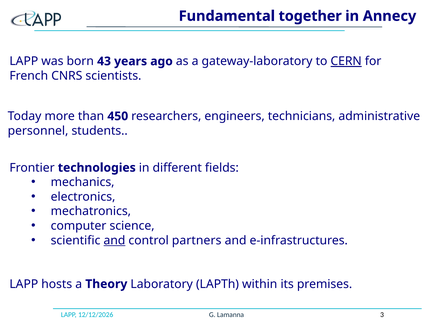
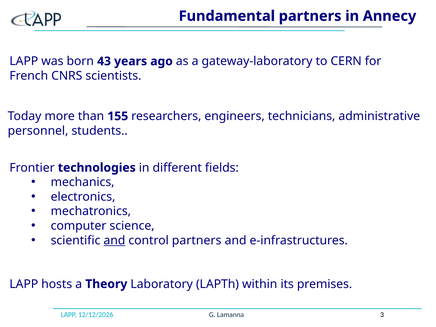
Fundamental together: together -> partners
CERN underline: present -> none
450: 450 -> 155
